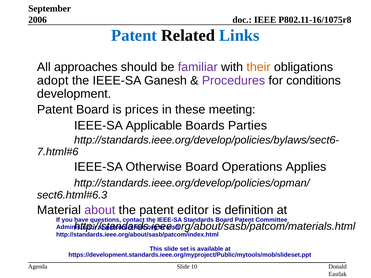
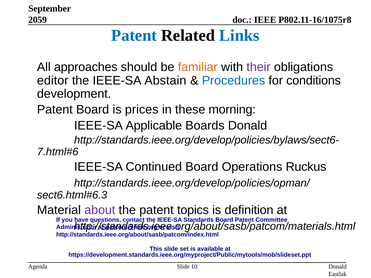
2006: 2006 -> 2059
familiar colour: purple -> orange
their colour: orange -> purple
adopt: adopt -> editor
Ganesh: Ganesh -> Abstain
Procedures colour: purple -> blue
meeting: meeting -> morning
Boards Parties: Parties -> Donald
Otherwise: Otherwise -> Continued
Applies: Applies -> Ruckus
editor: editor -> topics
